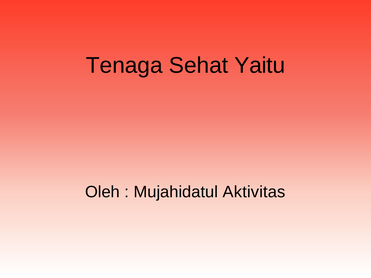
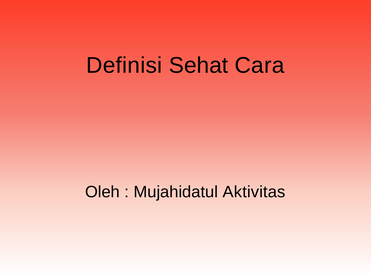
Tenaga: Tenaga -> Definisi
Yaitu: Yaitu -> Cara
